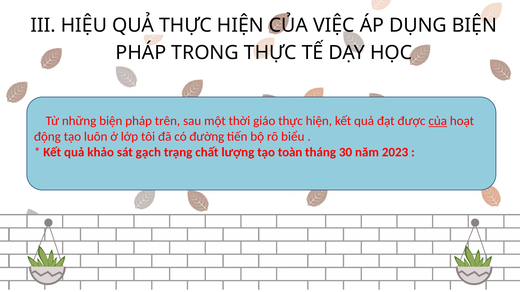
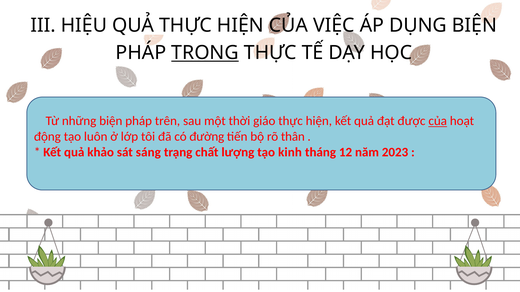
TRONG underline: none -> present
biểu: biểu -> thân
gạch: gạch -> sáng
toàn: toàn -> kinh
30: 30 -> 12
